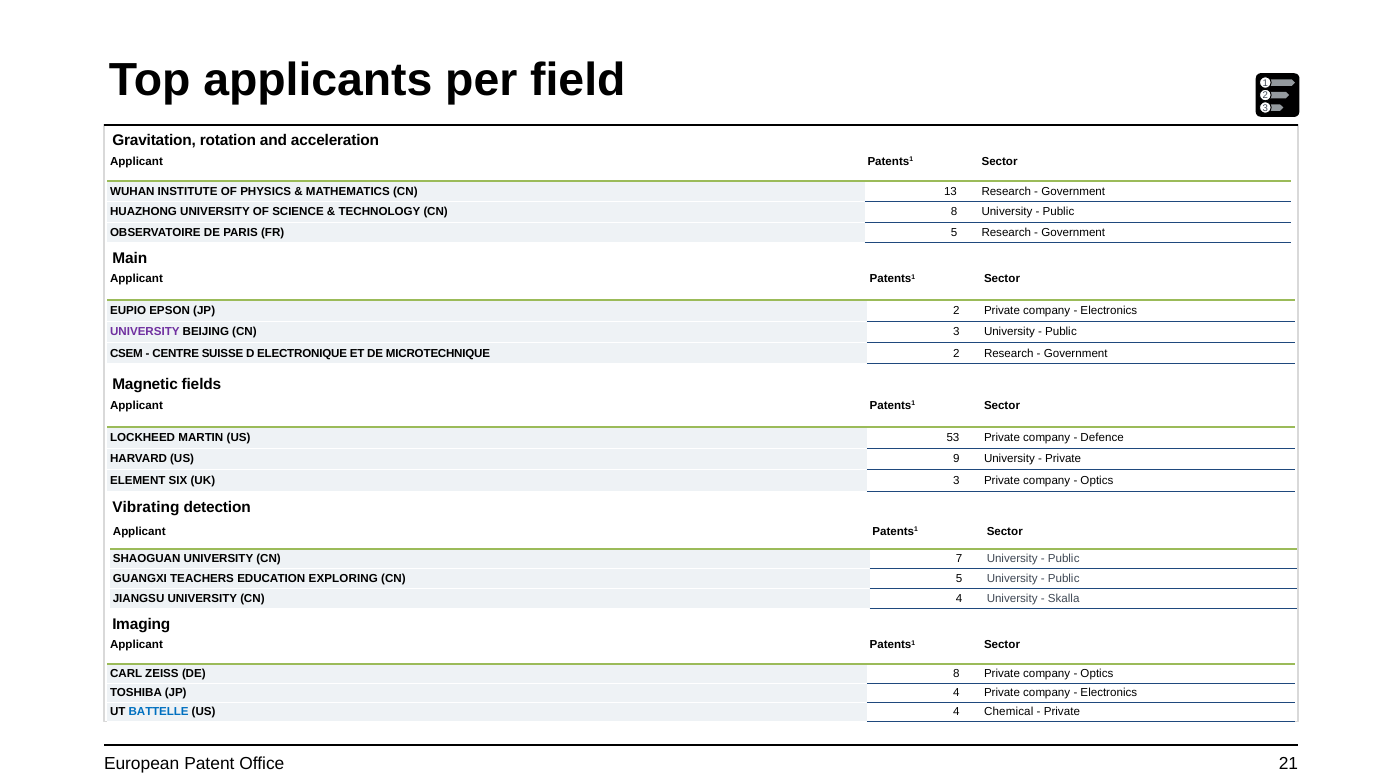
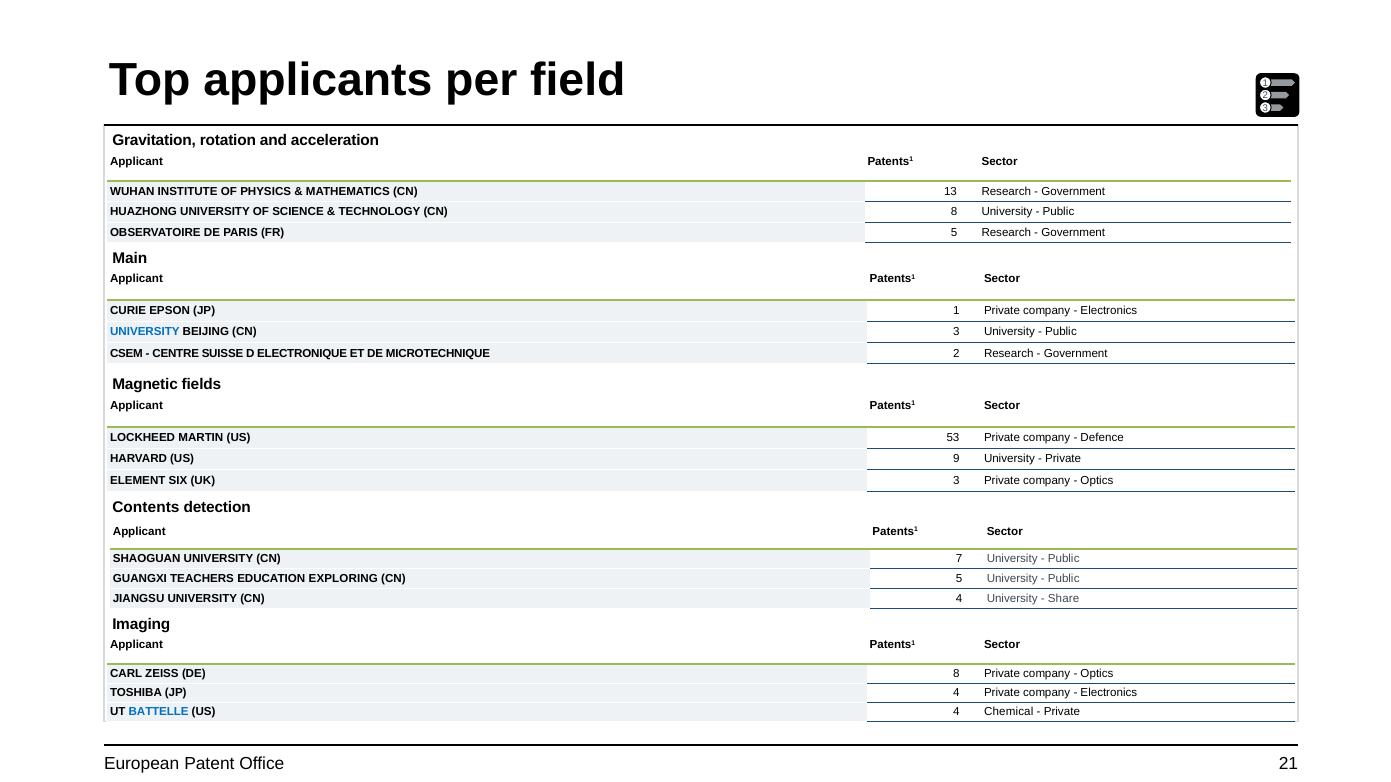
EUPIO: EUPIO -> CURIE
JP 2: 2 -> 1
UNIVERSITY at (145, 332) colour: purple -> blue
Vibrating: Vibrating -> Contents
Skalla: Skalla -> Share
